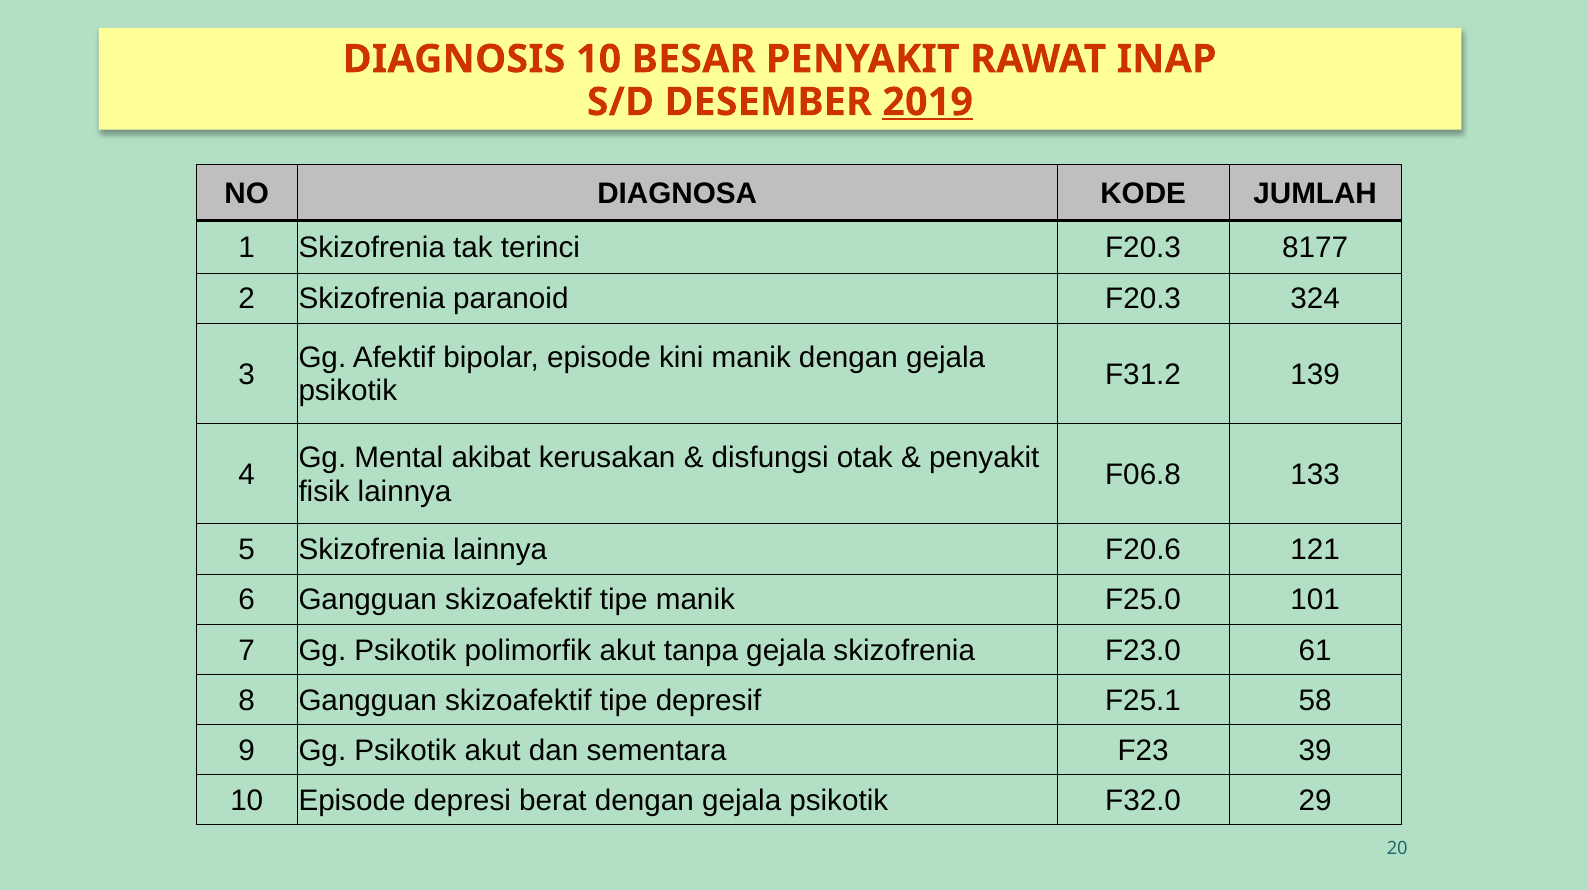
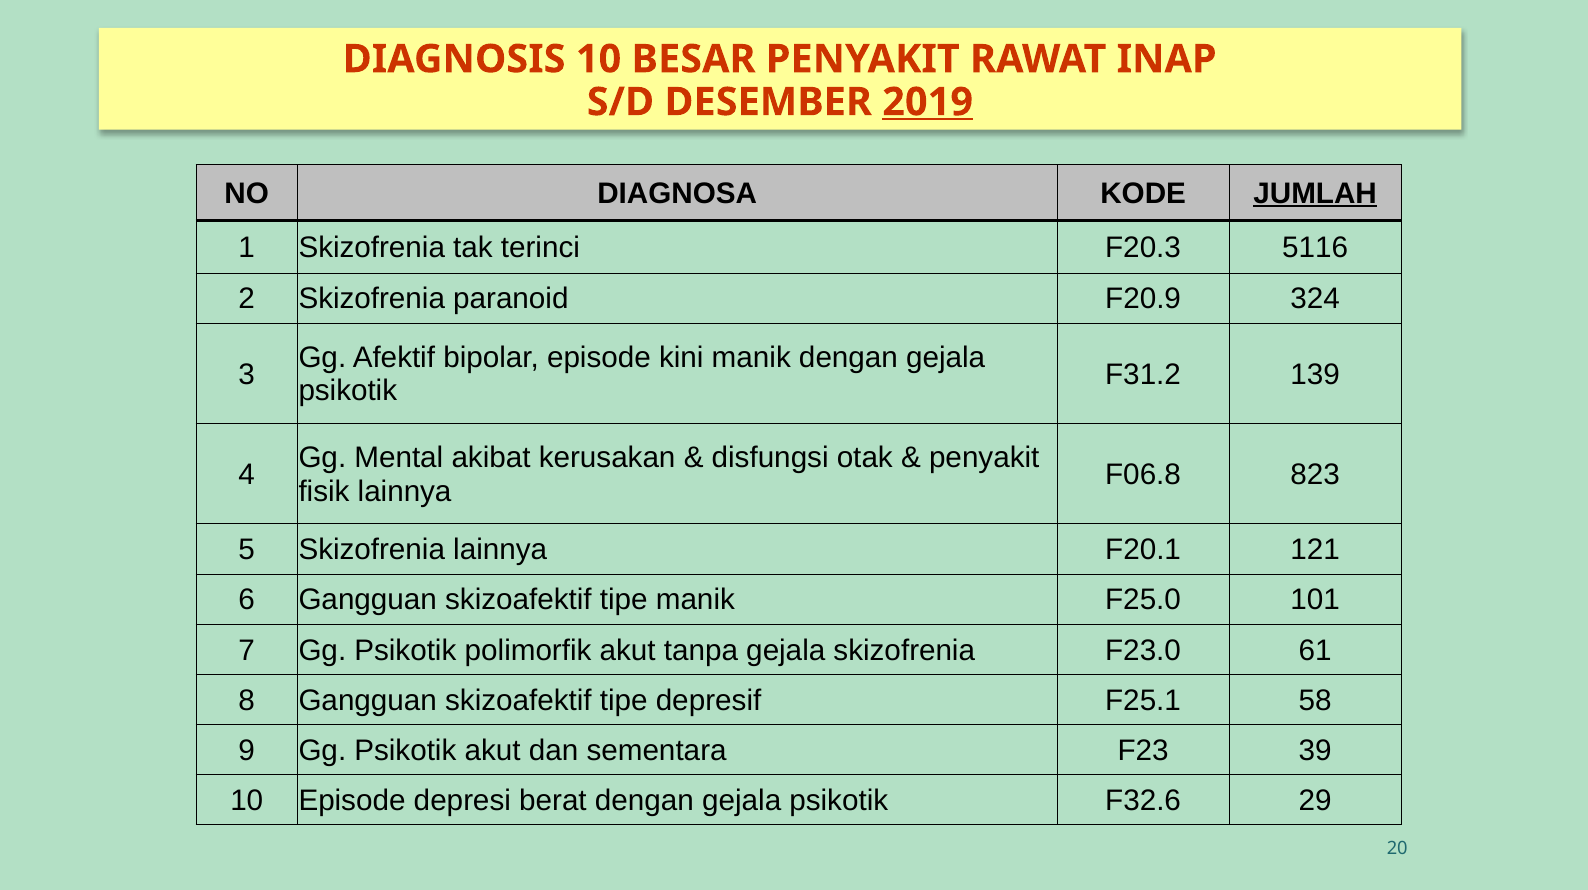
JUMLAH underline: none -> present
8177: 8177 -> 5116
paranoid F20.3: F20.3 -> F20.9
133: 133 -> 823
F20.6: F20.6 -> F20.1
F32.0: F32.0 -> F32.6
